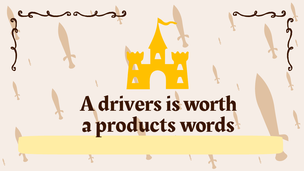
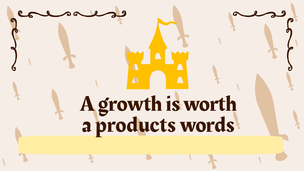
drivers: drivers -> growth
